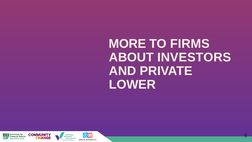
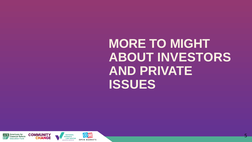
FIRMS: FIRMS -> MIGHT
LOWER: LOWER -> ISSUES
